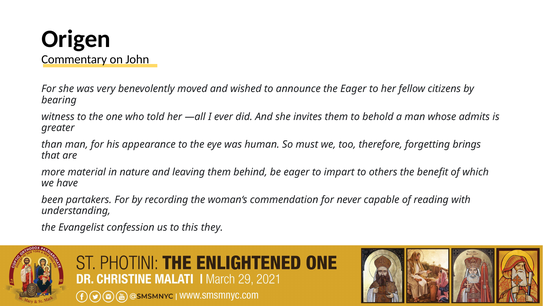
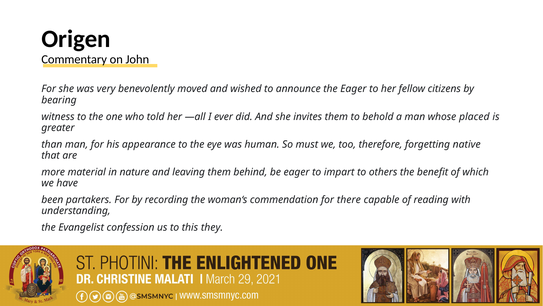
admits: admits -> placed
brings: brings -> native
never: never -> there
